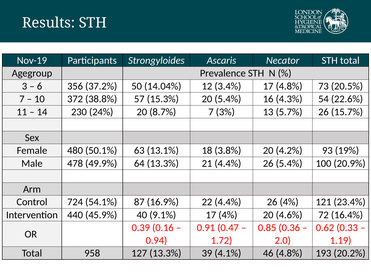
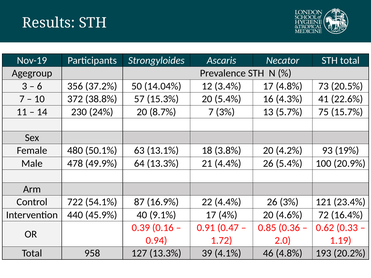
54: 54 -> 41
5.7% 26: 26 -> 75
724: 724 -> 722
26 4%: 4% -> 3%
